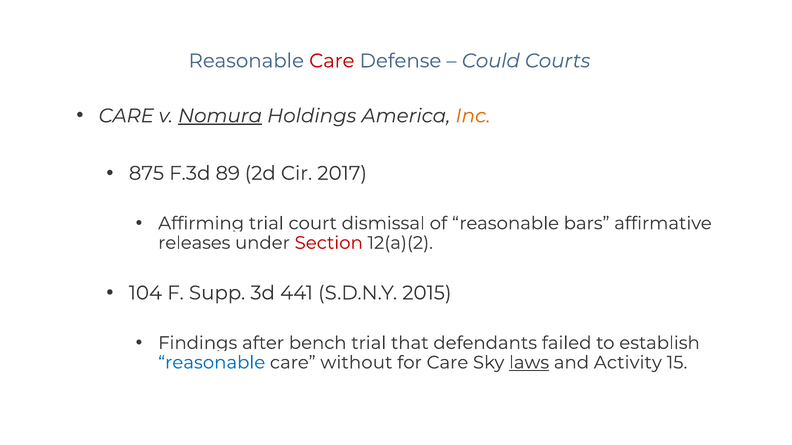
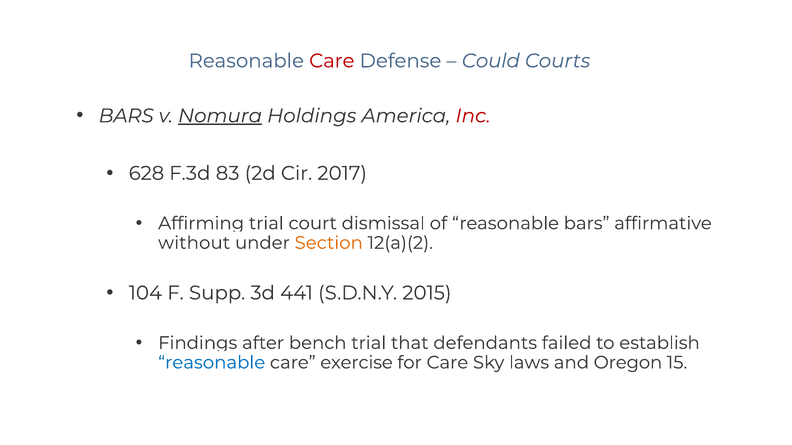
CARE at (126, 116): CARE -> BARS
Inc colour: orange -> red
875: 875 -> 628
89: 89 -> 83
releases: releases -> without
Section colour: red -> orange
without: without -> exercise
laws underline: present -> none
Activity: Activity -> Oregon
